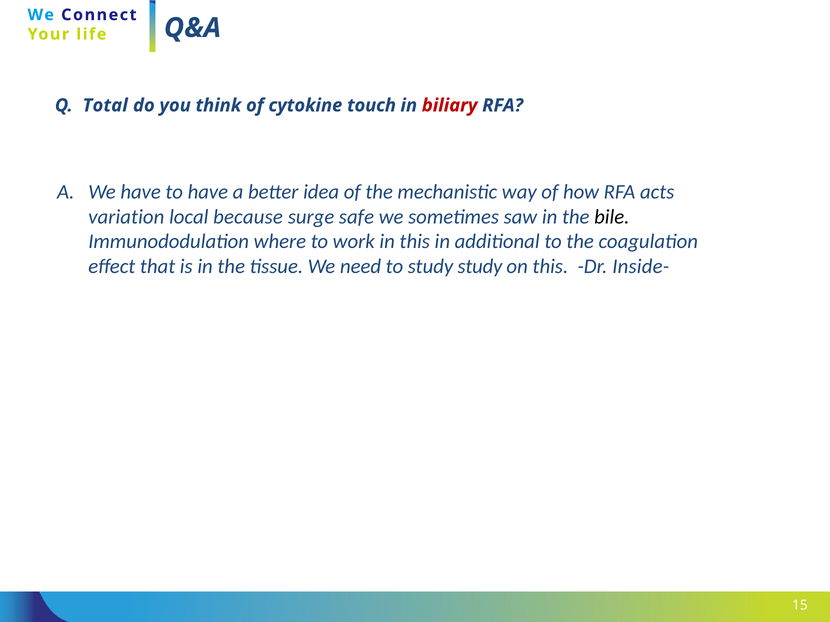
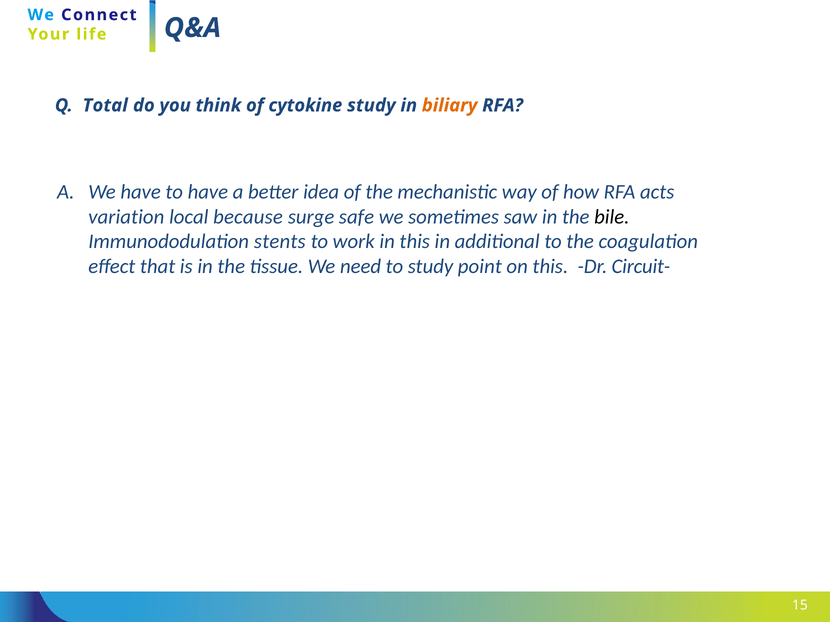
cytokine touch: touch -> study
biliary colour: red -> orange
where: where -> stents
study study: study -> point
Inside-: Inside- -> Circuit-
